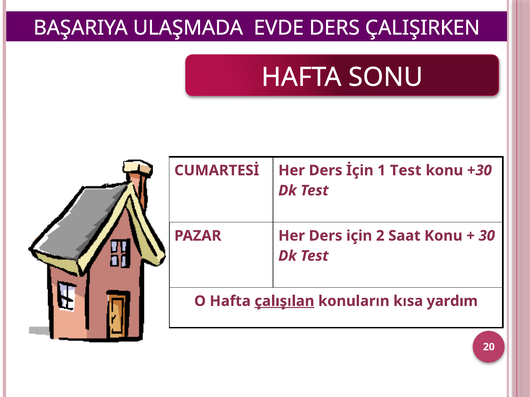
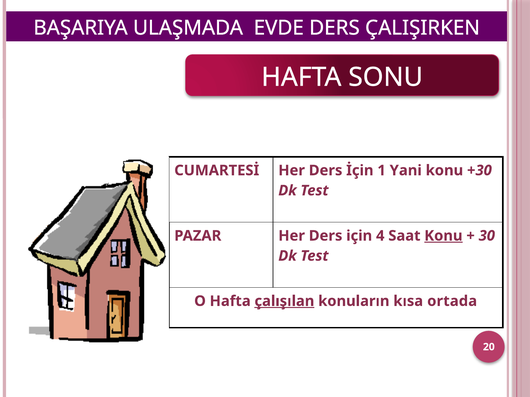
1 Test: Test -> Yani
2: 2 -> 4
Konu at (443, 236) underline: none -> present
yardım: yardım -> ortada
